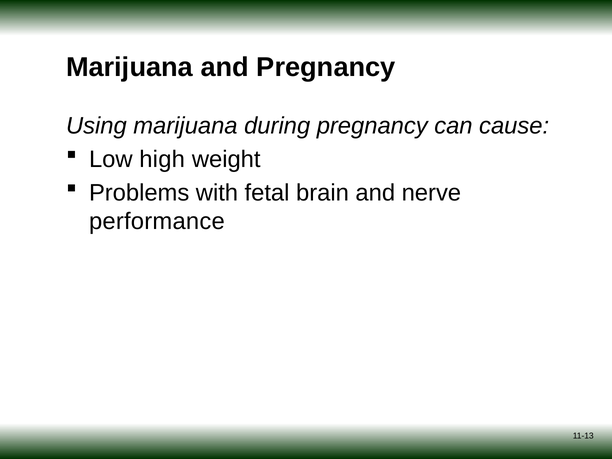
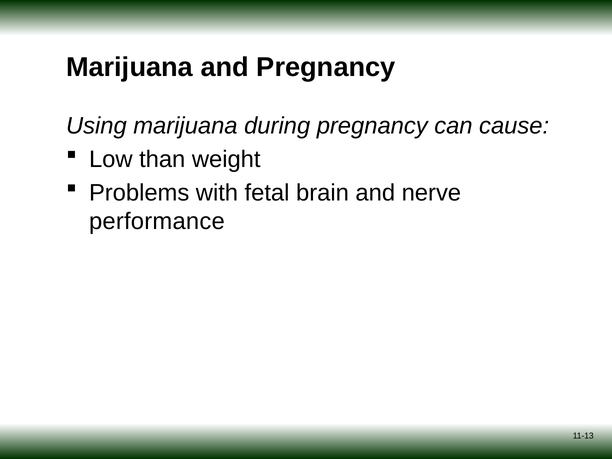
high: high -> than
